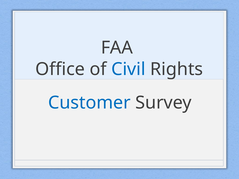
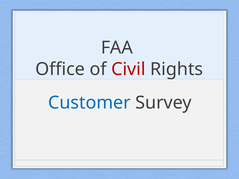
Civil colour: blue -> red
